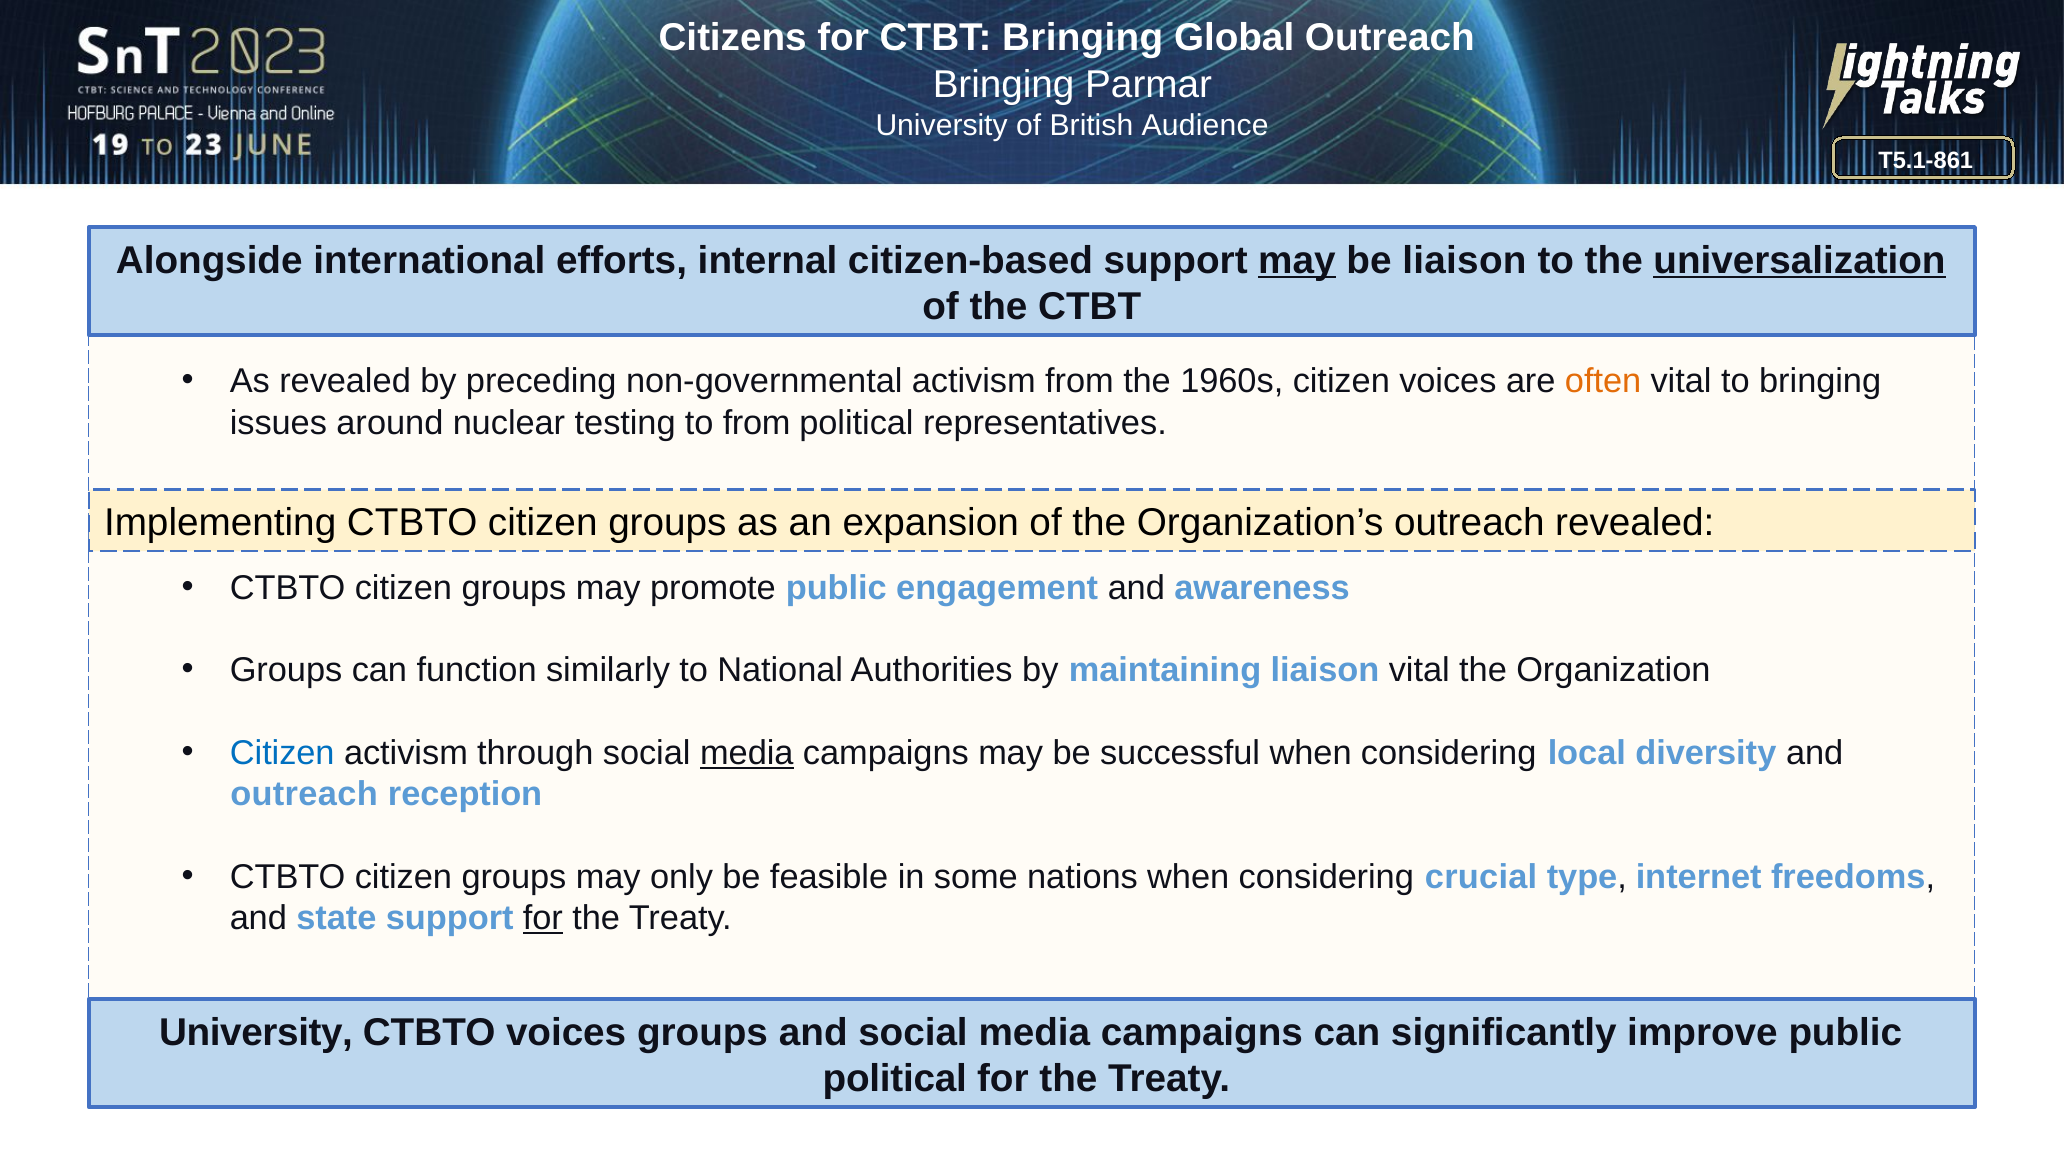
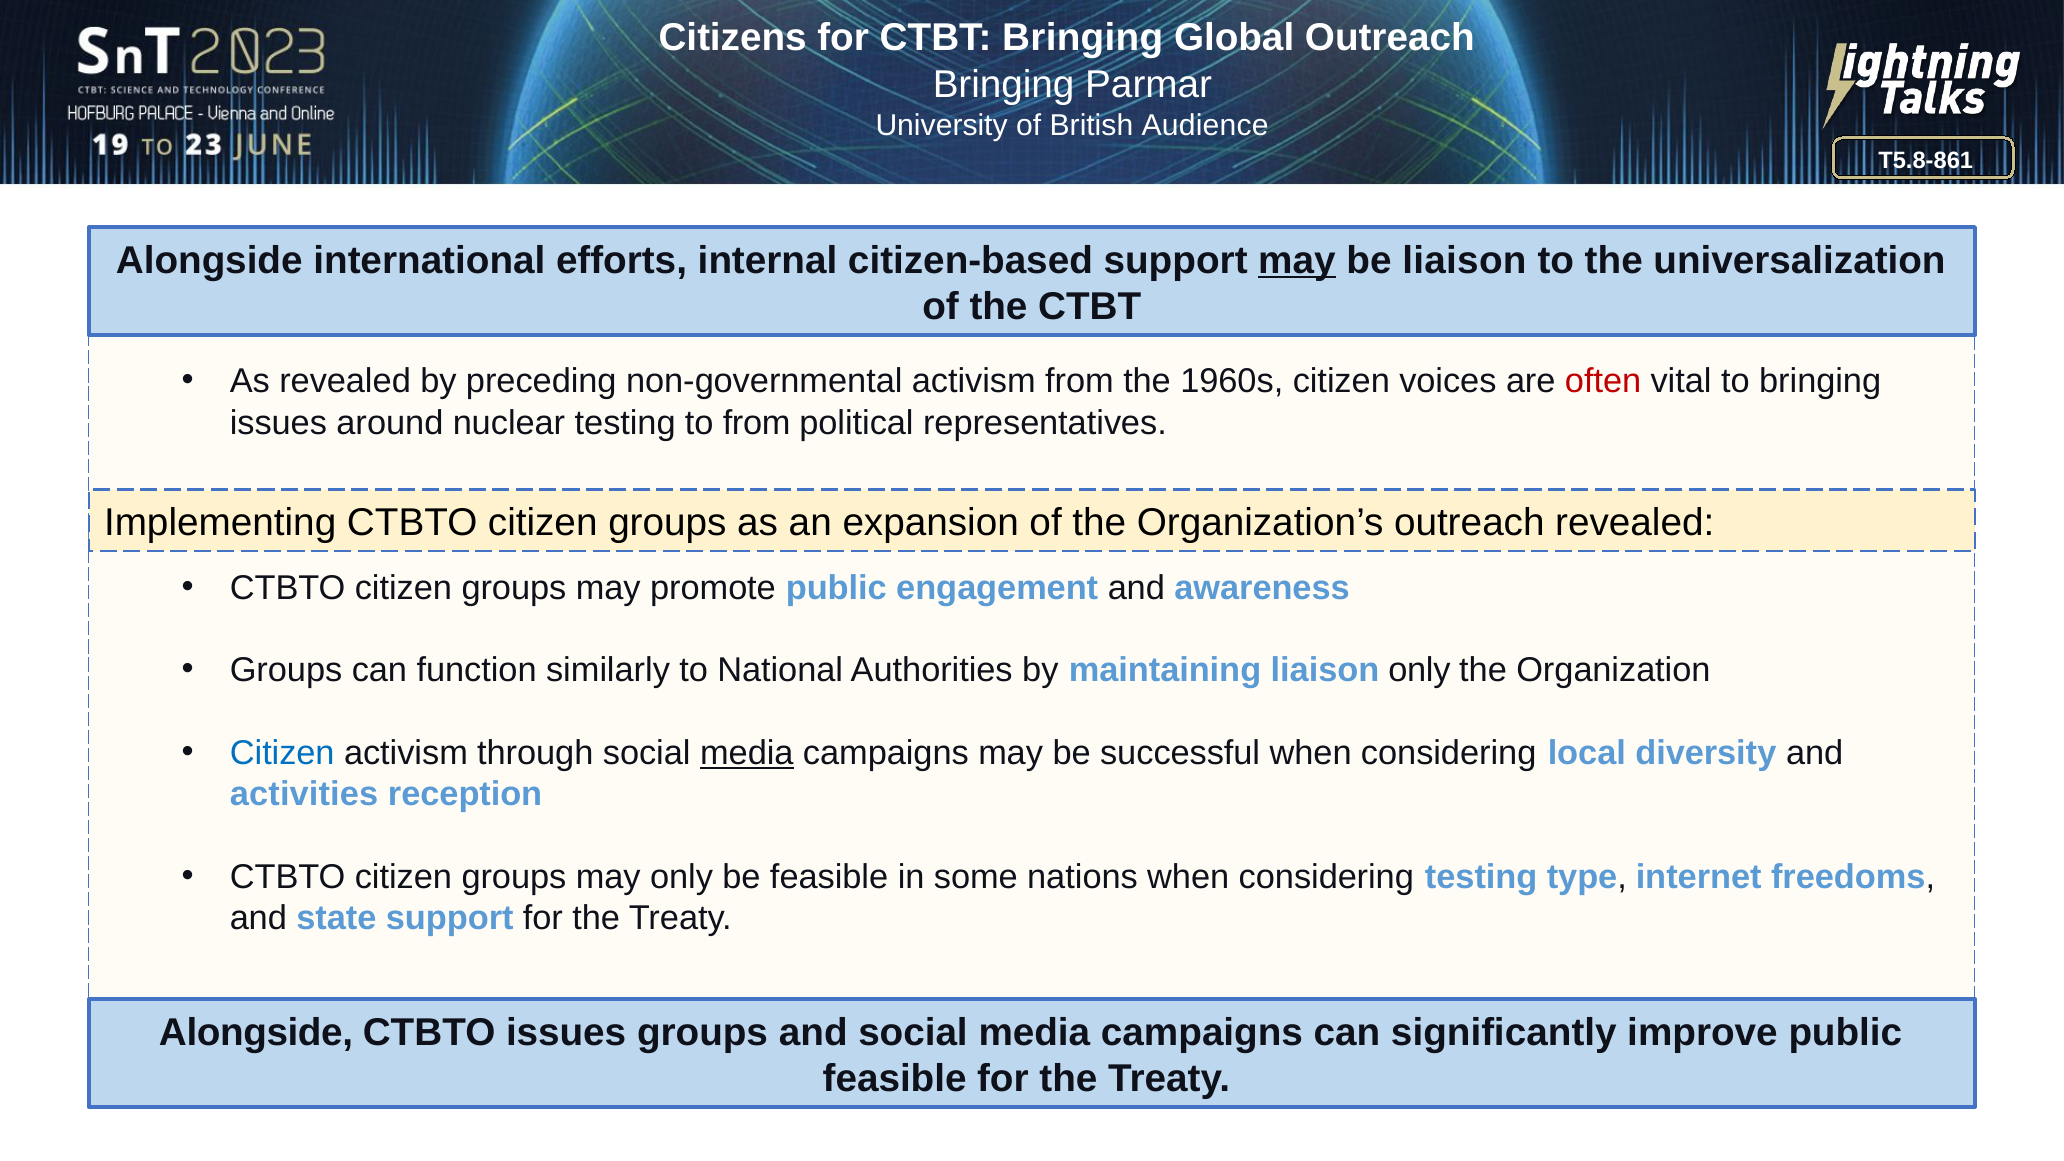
T5.1-861: T5.1-861 -> T5.8-861
universalization underline: present -> none
often colour: orange -> red
liaison vital: vital -> only
outreach at (304, 794): outreach -> activities
considering crucial: crucial -> testing
for at (543, 918) underline: present -> none
University at (256, 1032): University -> Alongside
CTBTO voices: voices -> issues
political at (895, 1079): political -> feasible
